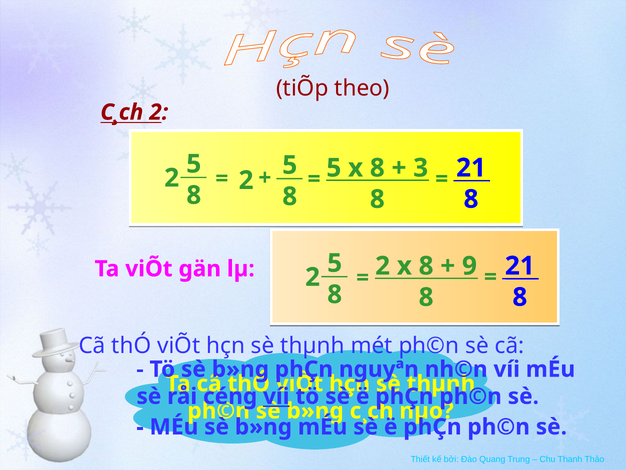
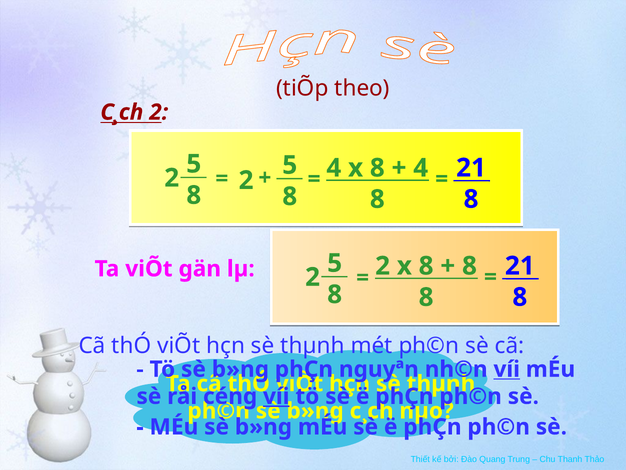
5 at (334, 168): 5 -> 4
3 at (421, 168): 3 -> 4
9 at (469, 266): 9 -> 8
víi at (507, 369) underline: none -> present
